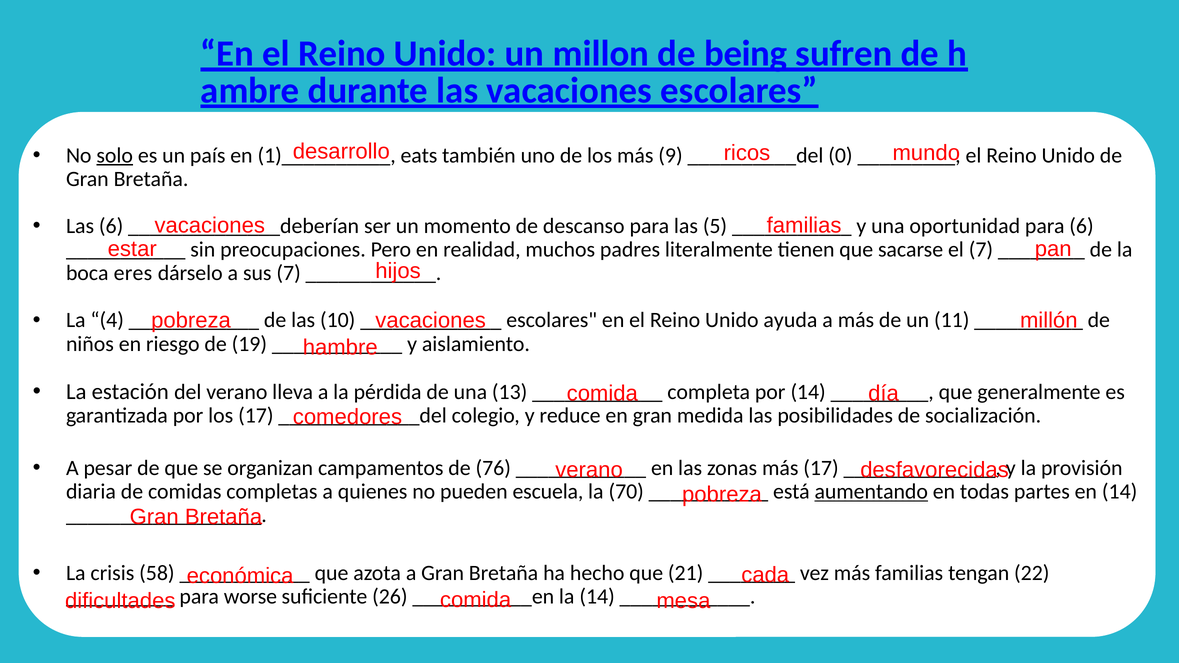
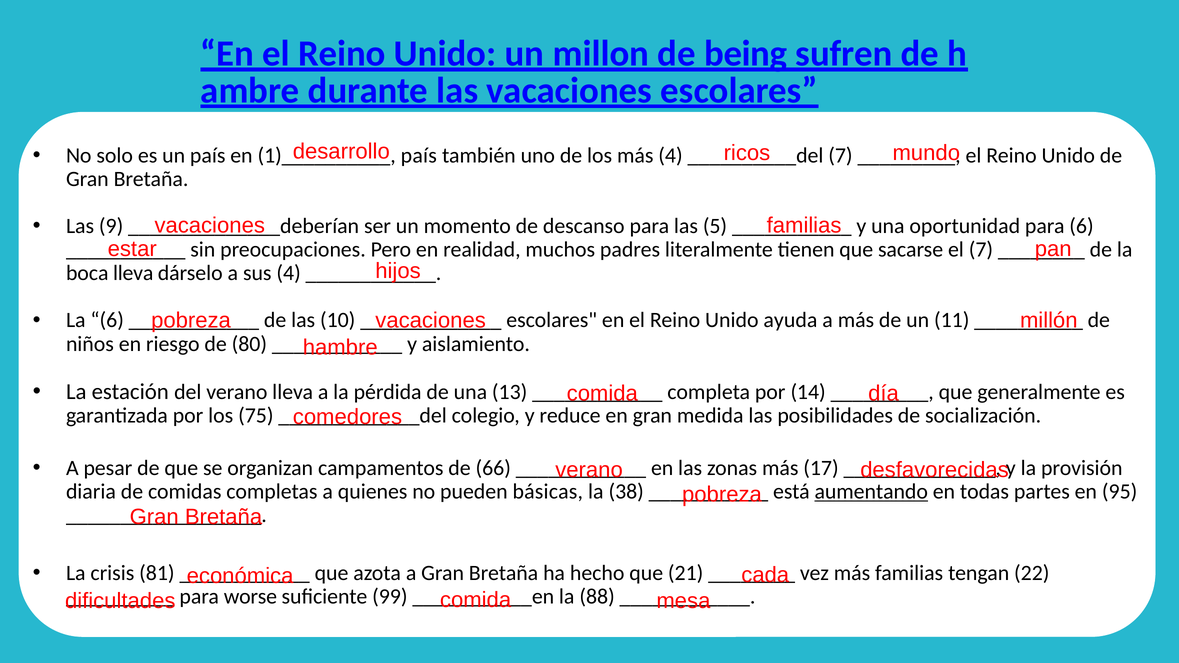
solo underline: present -> none
eats at (419, 155): eats -> país
más 9: 9 -> 4
0 at (840, 155): 0 -> 7
Las 6: 6 -> 9
boca eres: eres -> lleva
sus 7: 7 -> 4
La 4: 4 -> 6
19: 19 -> 80
los 17: 17 -> 75
76: 76 -> 66
escuela: escuela -> básicas
70: 70 -> 38
en 14: 14 -> 95
58: 58 -> 81
26: 26 -> 99
la 14: 14 -> 88
